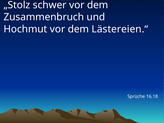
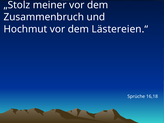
schwer: schwer -> meiner
